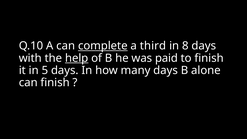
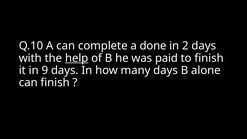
complete underline: present -> none
third: third -> done
8: 8 -> 2
5: 5 -> 9
